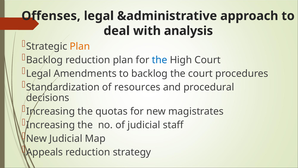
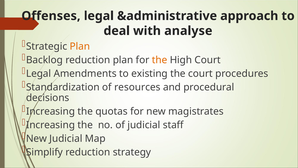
analysis: analysis -> analyse
the at (160, 60) colour: blue -> orange
to backlog: backlog -> existing
Appeals: Appeals -> Simplify
